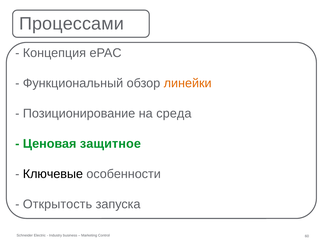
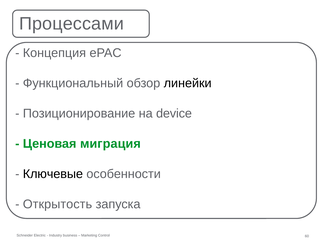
линейки colour: orange -> black
среда: среда -> device
защитное: защитное -> миграция
